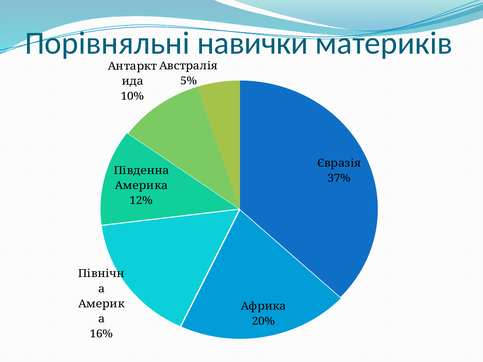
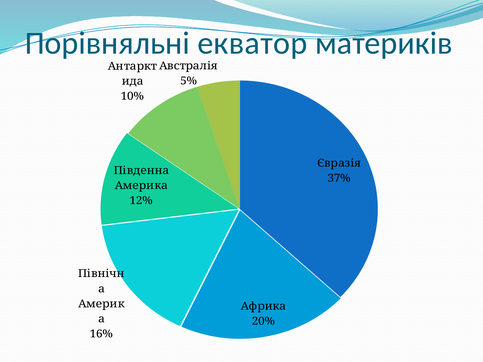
навички: навички -> екватор
